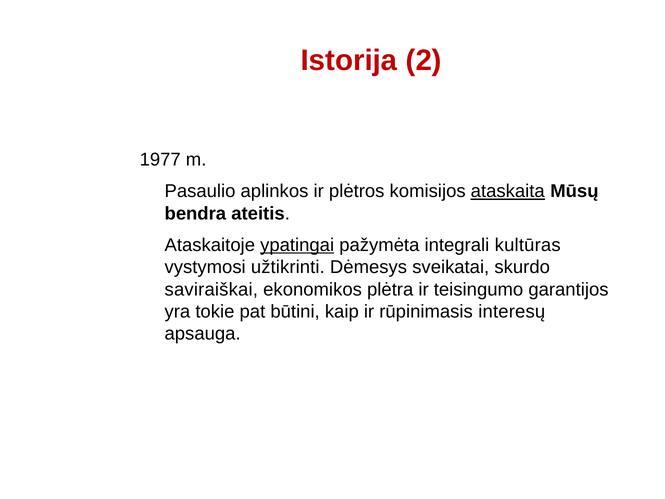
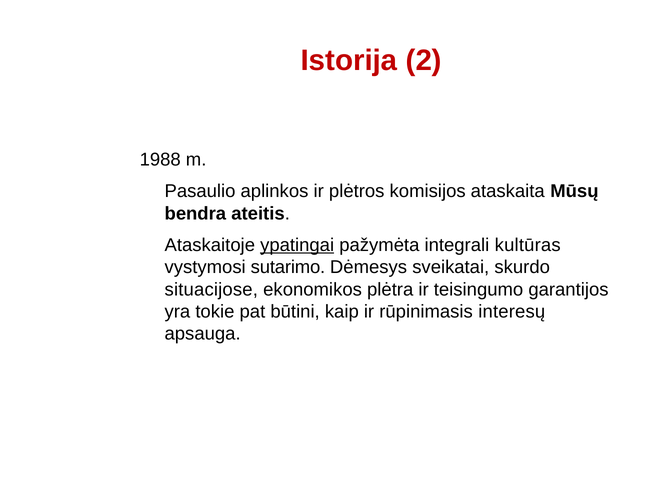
1977: 1977 -> 1988
ataskaita underline: present -> none
užtikrinti: užtikrinti -> sutarimo
saviraiškai: saviraiškai -> situacijose
